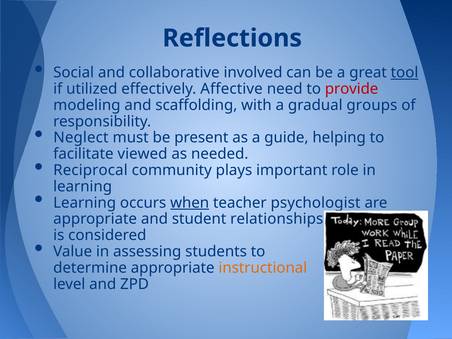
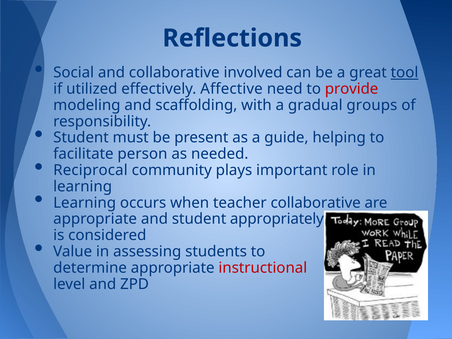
Neglect at (81, 138): Neglect -> Student
viewed: viewed -> person
when underline: present -> none
teacher psychologist: psychologist -> collaborative
relationships: relationships -> appropriately
instructional colour: orange -> red
